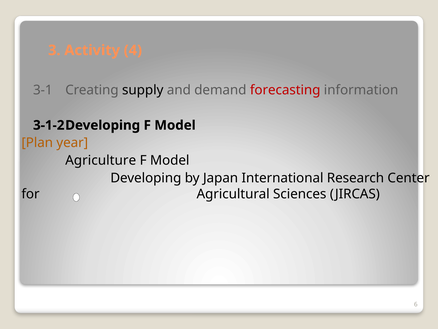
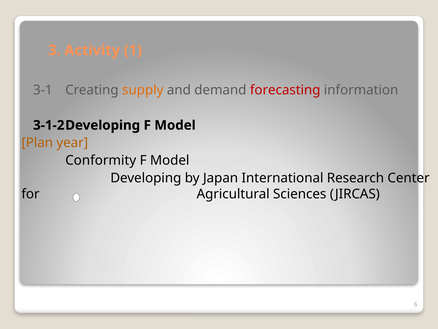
4: 4 -> 1
supply colour: black -> orange
Agriculture: Agriculture -> Conformity
